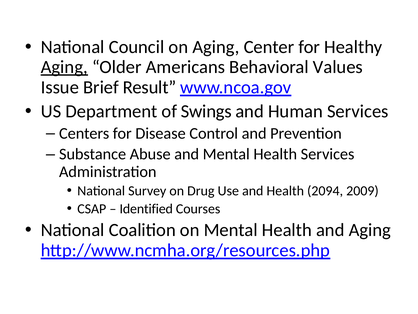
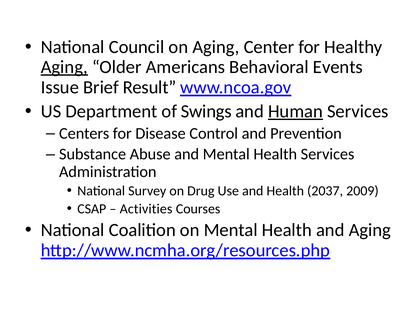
Values: Values -> Events
Human underline: none -> present
2094: 2094 -> 2037
Identified: Identified -> Activities
